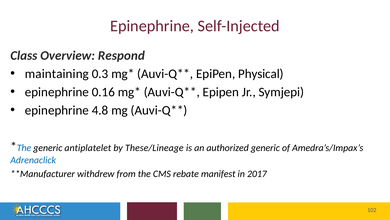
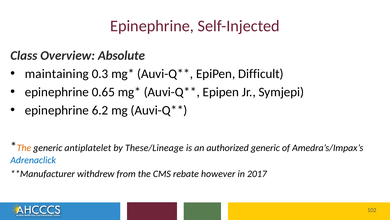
Respond: Respond -> Absolute
Physical: Physical -> Difficult
0.16: 0.16 -> 0.65
4.8: 4.8 -> 6.2
The at (24, 147) colour: blue -> orange
manifest: manifest -> however
